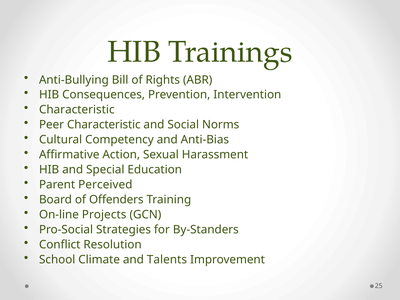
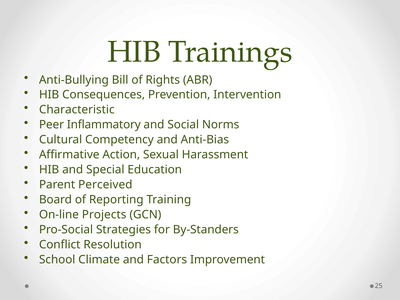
Peer Characteristic: Characteristic -> Inflammatory
Offenders: Offenders -> Reporting
Talents: Talents -> Factors
